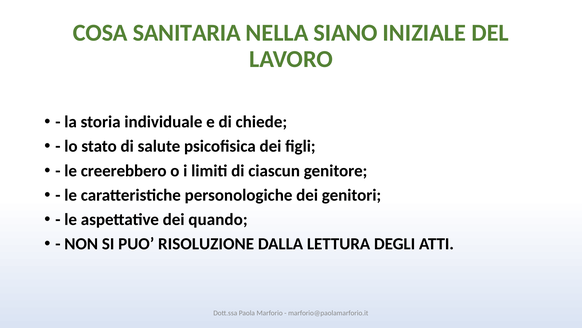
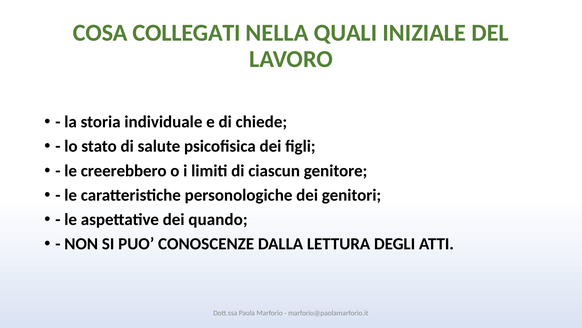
SANITARIA: SANITARIA -> COLLEGATI
SIANO: SIANO -> QUALI
RISOLUZIONE: RISOLUZIONE -> CONOSCENZE
